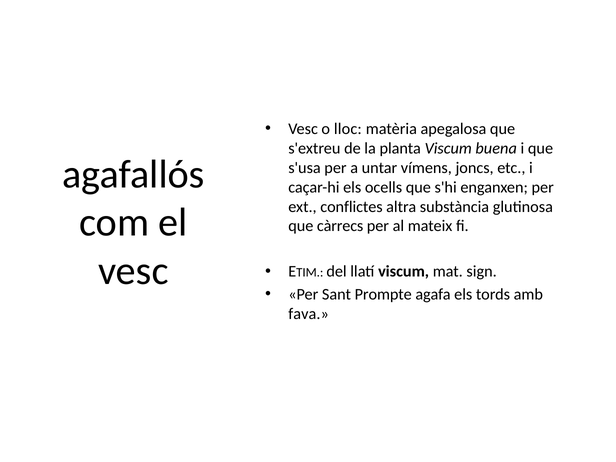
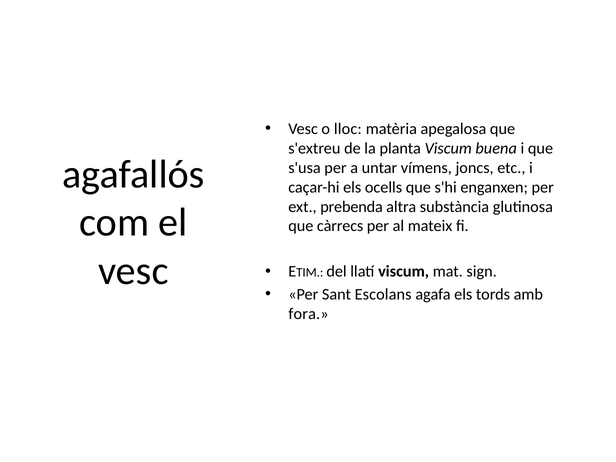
conflictes: conflictes -> prebenda
Prompte: Prompte -> Escolans
fava: fava -> fora
